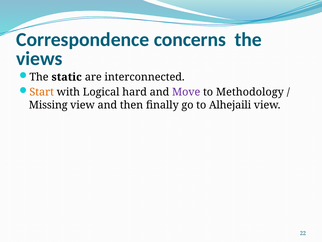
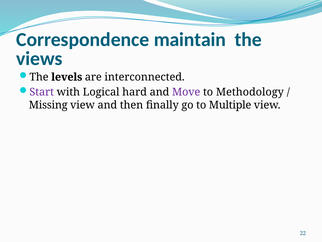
concerns: concerns -> maintain
static: static -> levels
Start colour: orange -> purple
Alhejaili: Alhejaili -> Multiple
